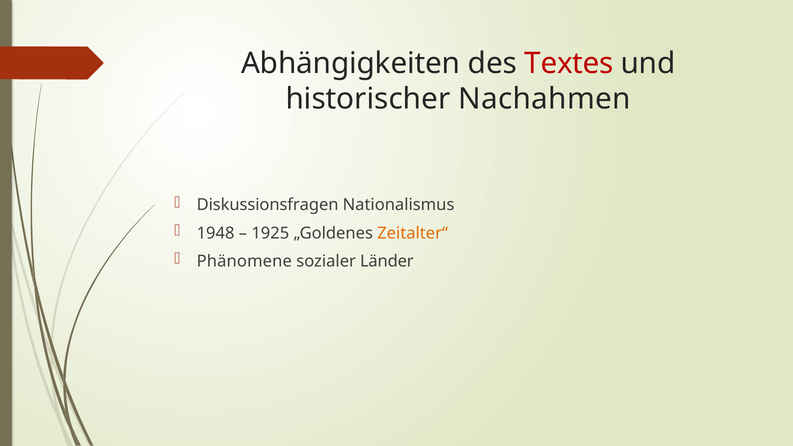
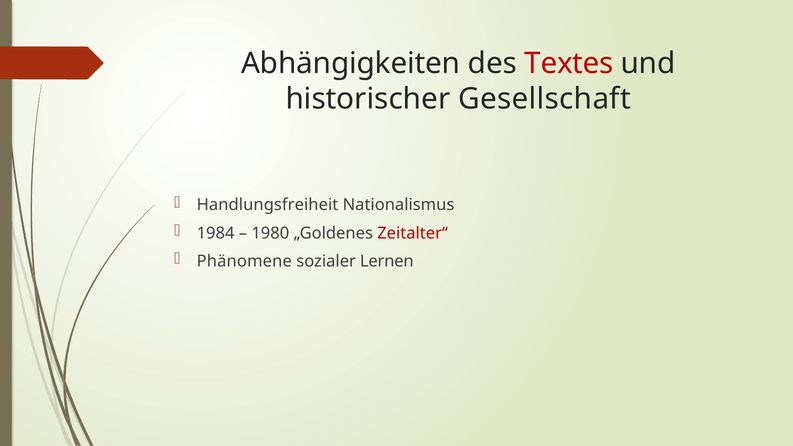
Nachahmen: Nachahmen -> Gesellschaft
Diskussionsfragen: Diskussionsfragen -> Handlungsfreiheit
1948: 1948 -> 1984
1925: 1925 -> 1980
Zeitalter“ colour: orange -> red
Länder: Länder -> Lernen
